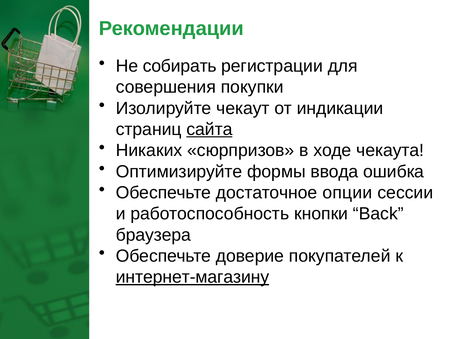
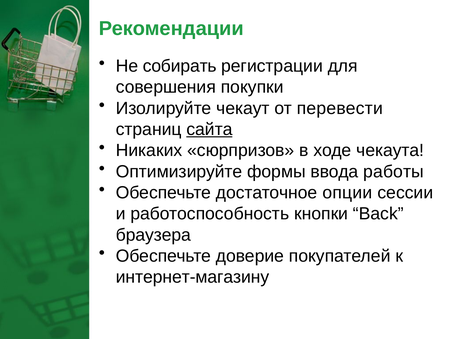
индикации: индикации -> перевести
ошибка: ошибка -> работы
интернет-магазину underline: present -> none
